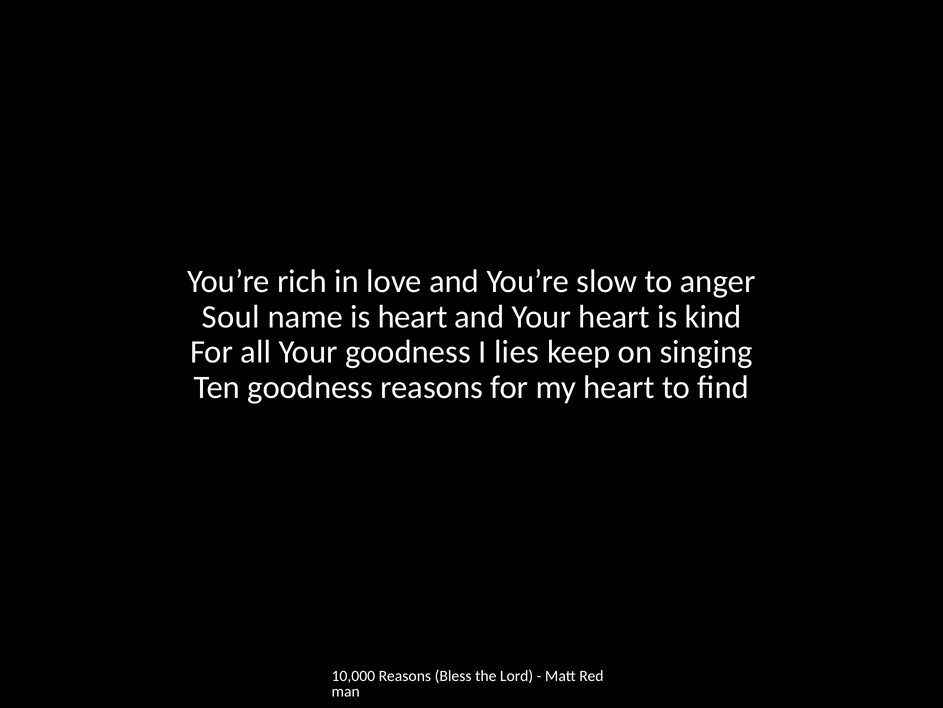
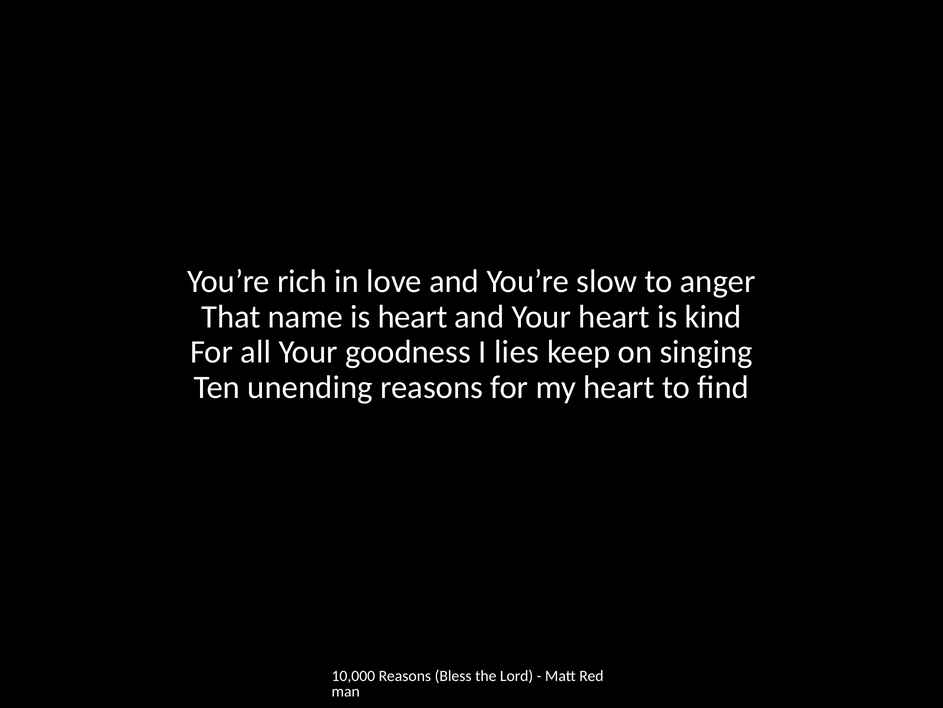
Soul: Soul -> That
Ten goodness: goodness -> unending
